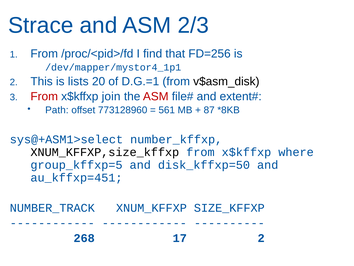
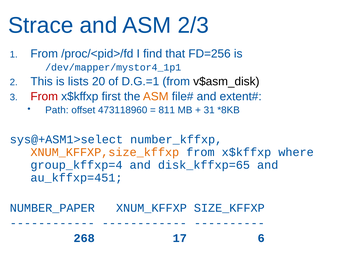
join: join -> first
ASM at (156, 96) colour: red -> orange
773128960: 773128960 -> 473118960
561: 561 -> 811
87: 87 -> 31
XNUM_KFFXP,size_kffxp colour: black -> orange
group_kffxp=5: group_kffxp=5 -> group_kffxp=4
disk_kffxp=50: disk_kffxp=50 -> disk_kffxp=65
NUMBER_TRACK: NUMBER_TRACK -> NUMBER_PAPER
17 2: 2 -> 6
